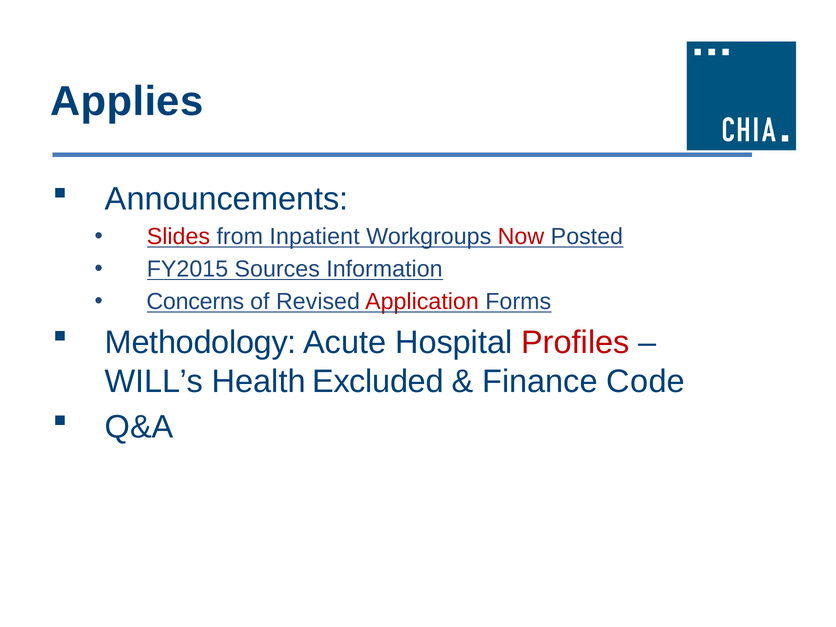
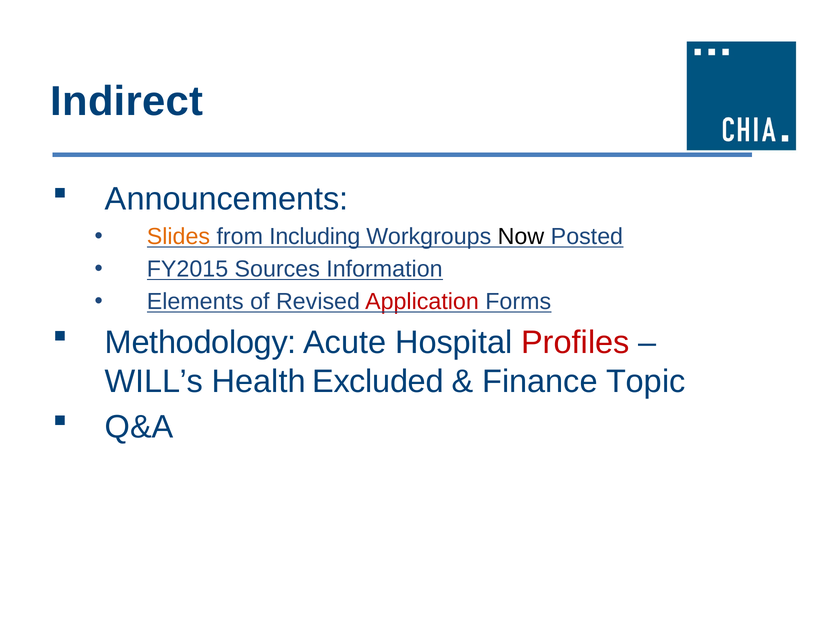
Applies: Applies -> Indirect
Slides colour: red -> orange
Inpatient: Inpatient -> Including
Now colour: red -> black
Concerns: Concerns -> Elements
Code: Code -> Topic
